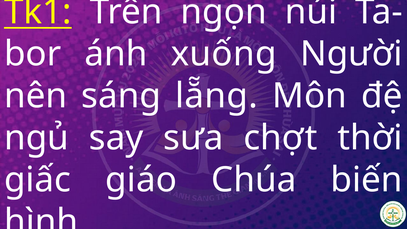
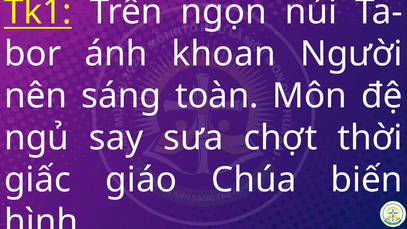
xuống: xuống -> khoan
lẵng: lẵng -> toàn
